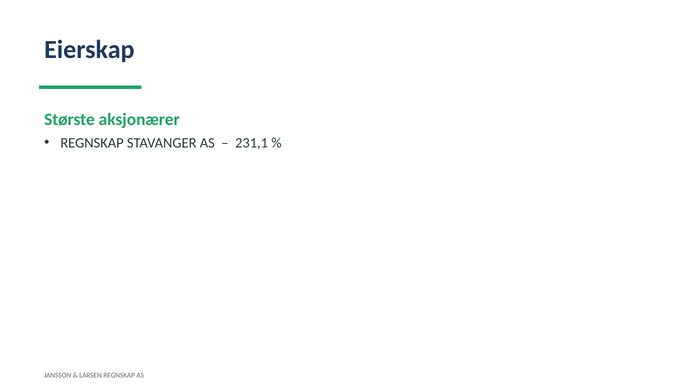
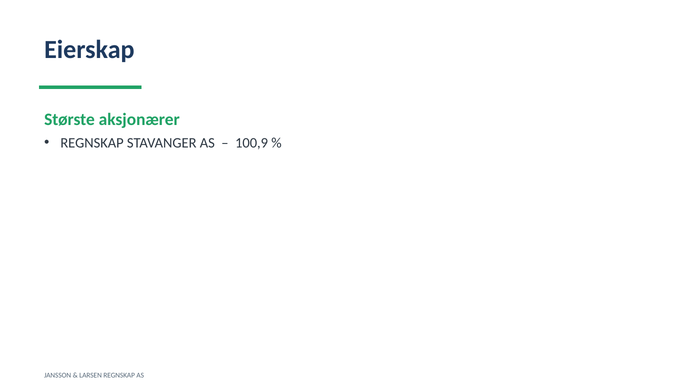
231,1: 231,1 -> 100,9
